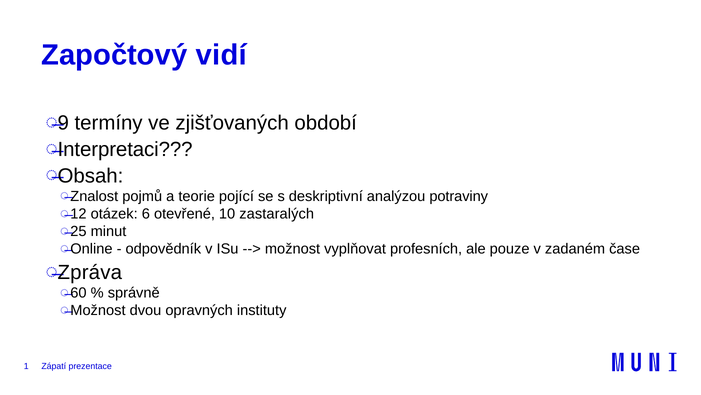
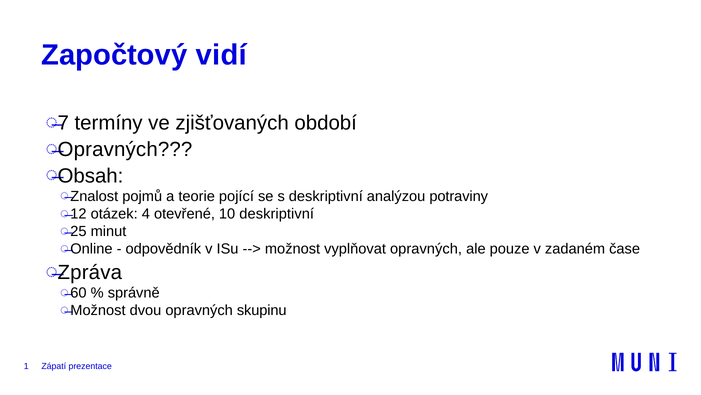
9: 9 -> 7
Interpretaci at (125, 149): Interpretaci -> Opravných
6: 6 -> 4
10 zastaralých: zastaralých -> deskriptivní
vyplňovat profesních: profesních -> opravných
instituty: instituty -> skupinu
